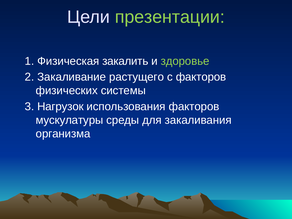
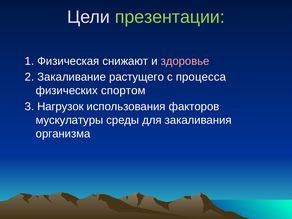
закалить: закалить -> снижают
здоровье colour: light green -> pink
с факторов: факторов -> процесса
системы: системы -> спортом
